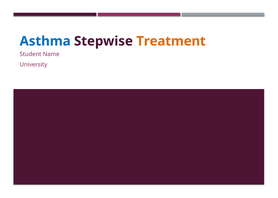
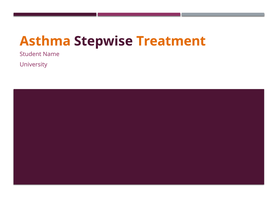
Asthma colour: blue -> orange
